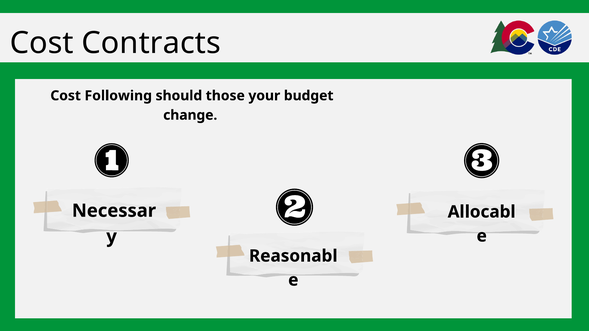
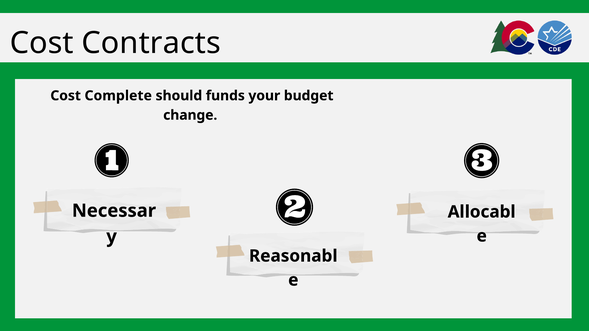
Following: Following -> Complete
those: those -> funds
